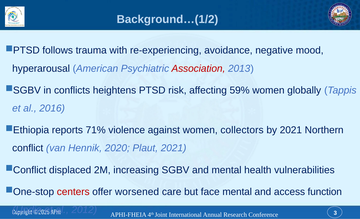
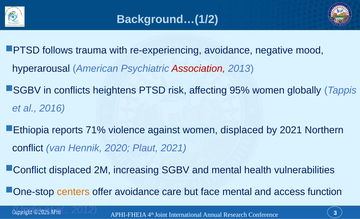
59%: 59% -> 95%
women collectors: collectors -> displaced
centers colour: red -> orange
offer worsened: worsened -> avoidance
